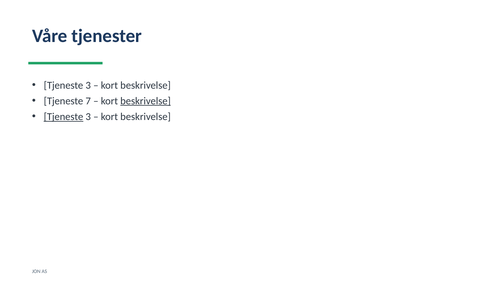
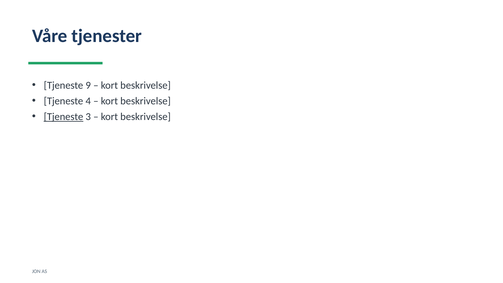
3 at (88, 85): 3 -> 9
7: 7 -> 4
beskrivelse at (146, 101) underline: present -> none
